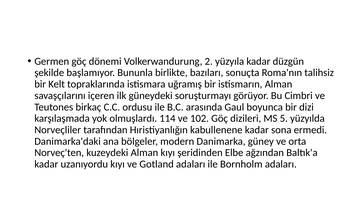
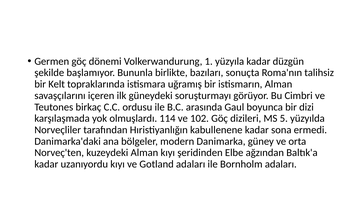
2: 2 -> 1
